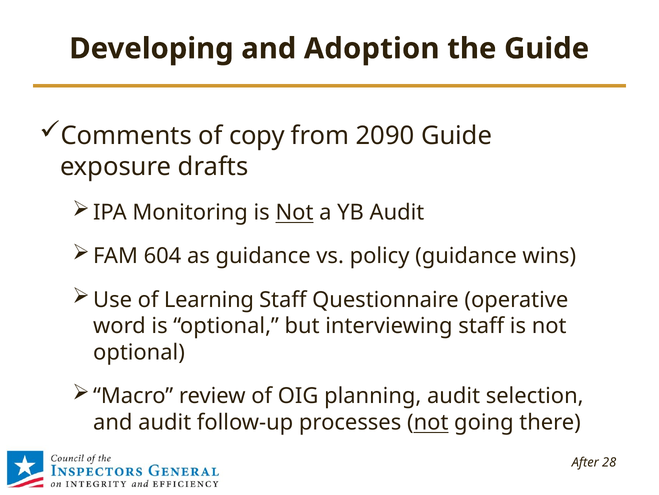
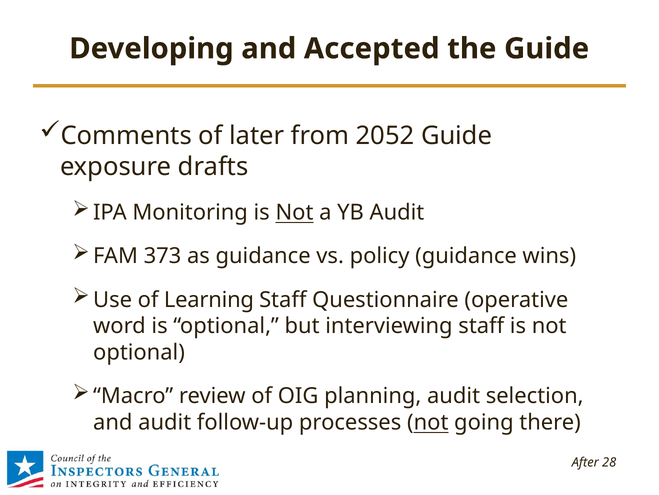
Adoption: Adoption -> Accepted
copy: copy -> later
2090: 2090 -> 2052
604: 604 -> 373
